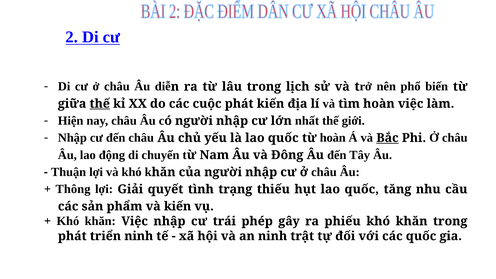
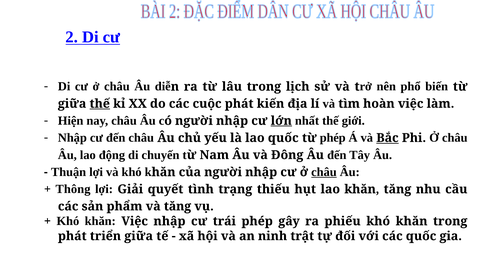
lớn underline: none -> present
từ hoàn: hoàn -> phép
châu at (324, 172) underline: none -> present
hụt lao quốc: quốc -> khăn
và kiến: kiến -> tăng
triển ninh: ninh -> giữa
